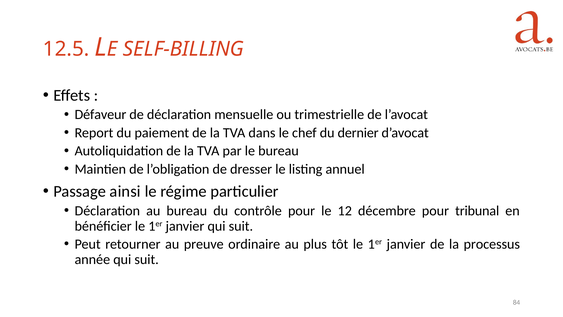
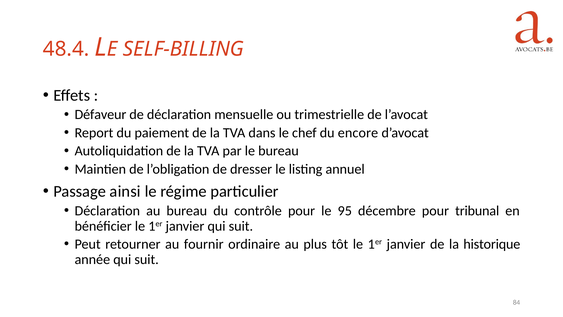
12.5: 12.5 -> 48.4
dernier: dernier -> encore
12: 12 -> 95
preuve: preuve -> fournir
processus: processus -> historique
